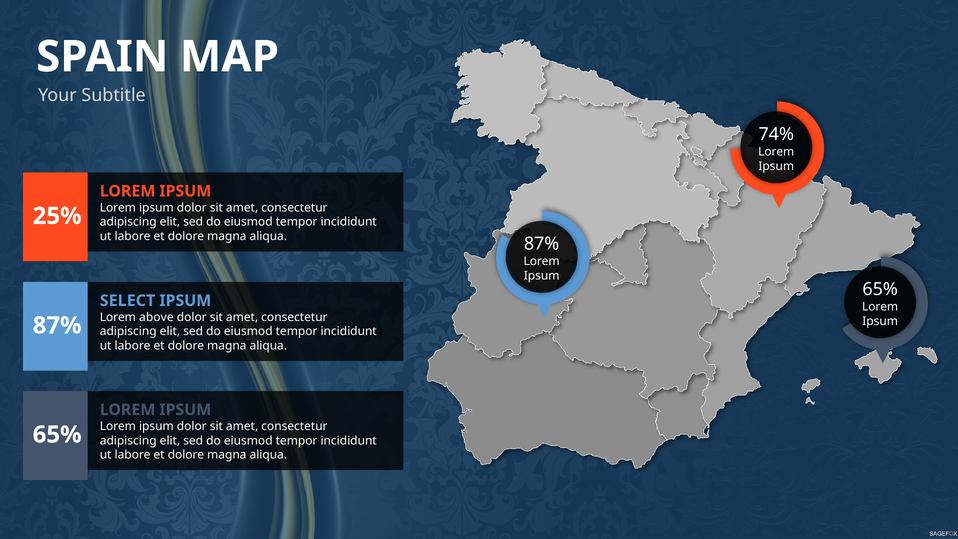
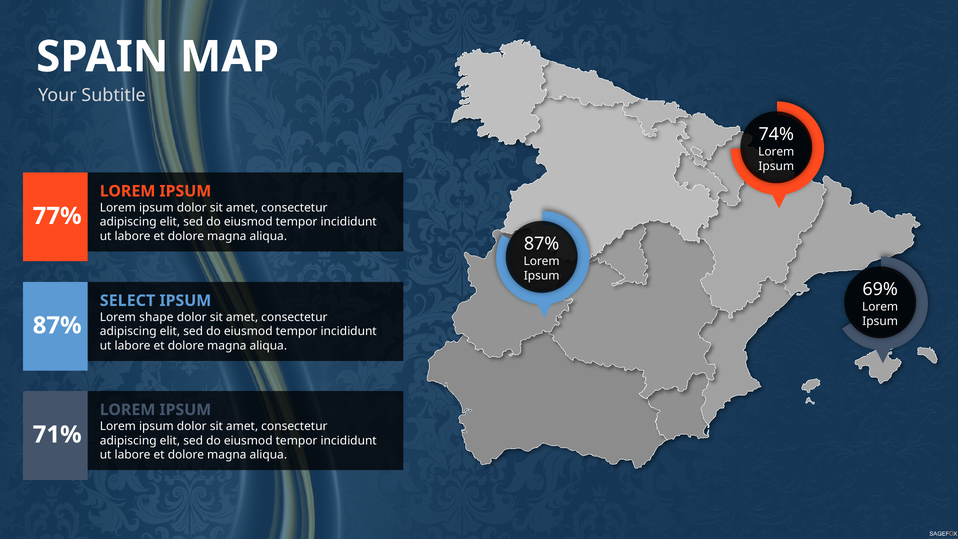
25%: 25% -> 77%
65% at (880, 289): 65% -> 69%
above: above -> shape
65% at (57, 435): 65% -> 71%
